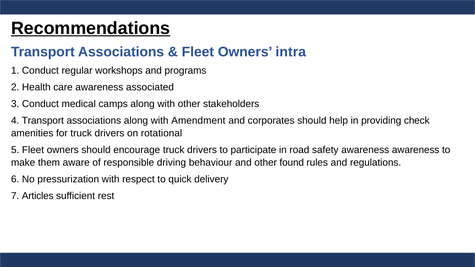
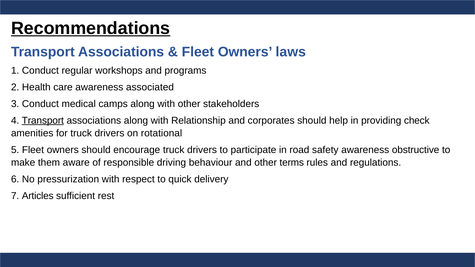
intra: intra -> laws
Transport at (43, 121) underline: none -> present
Amendment: Amendment -> Relationship
awareness awareness: awareness -> obstructive
found: found -> terms
